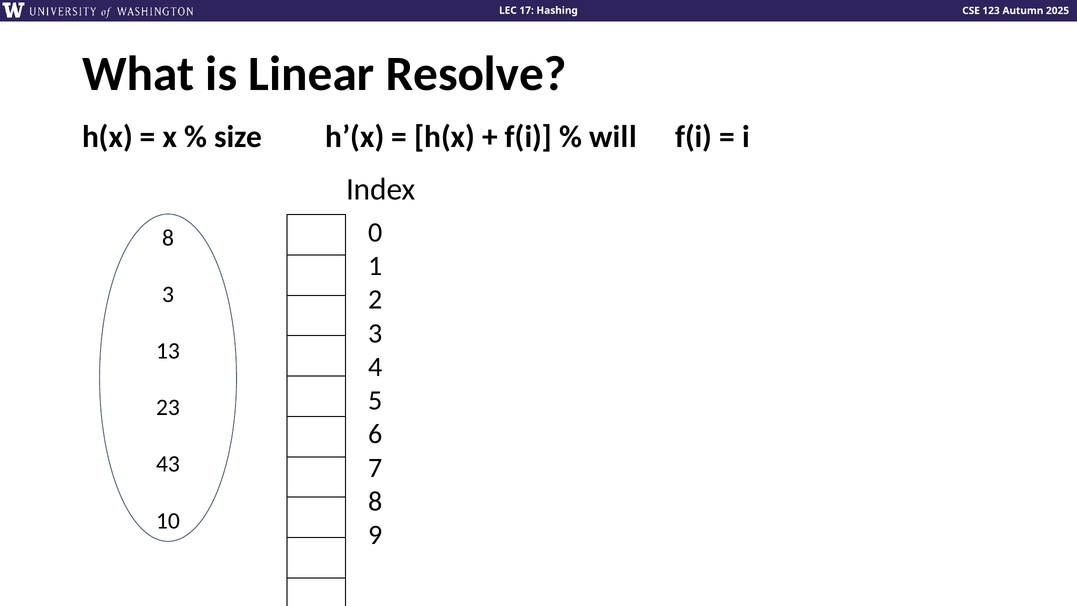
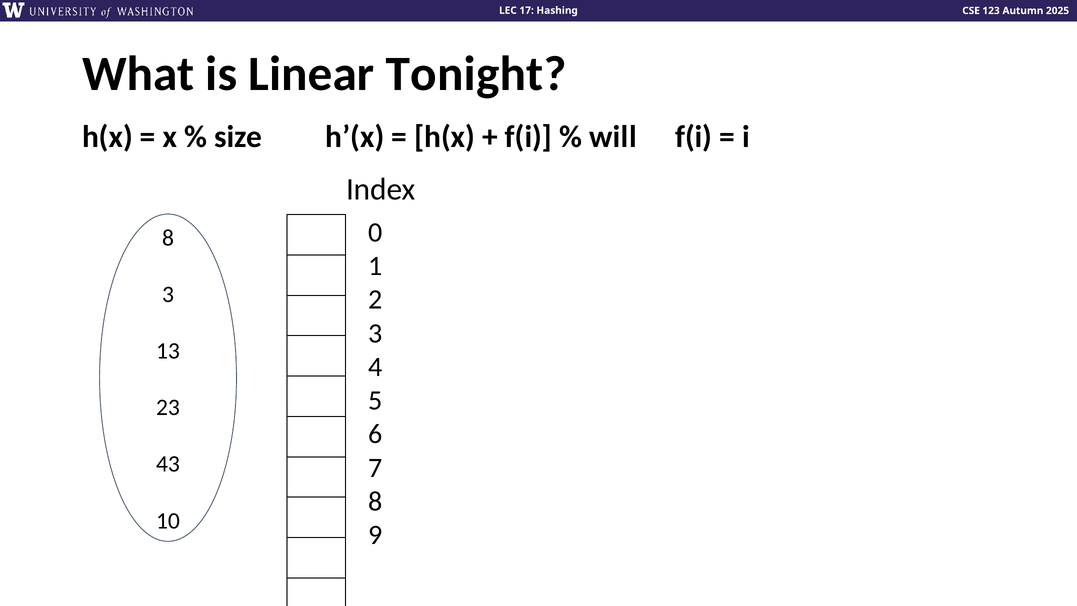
Resolve: Resolve -> Tonight
